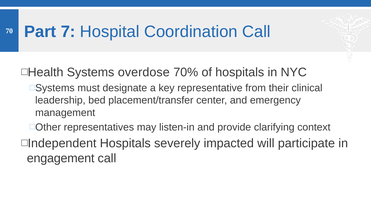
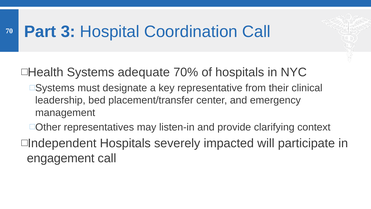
7: 7 -> 3
overdose: overdose -> adequate
